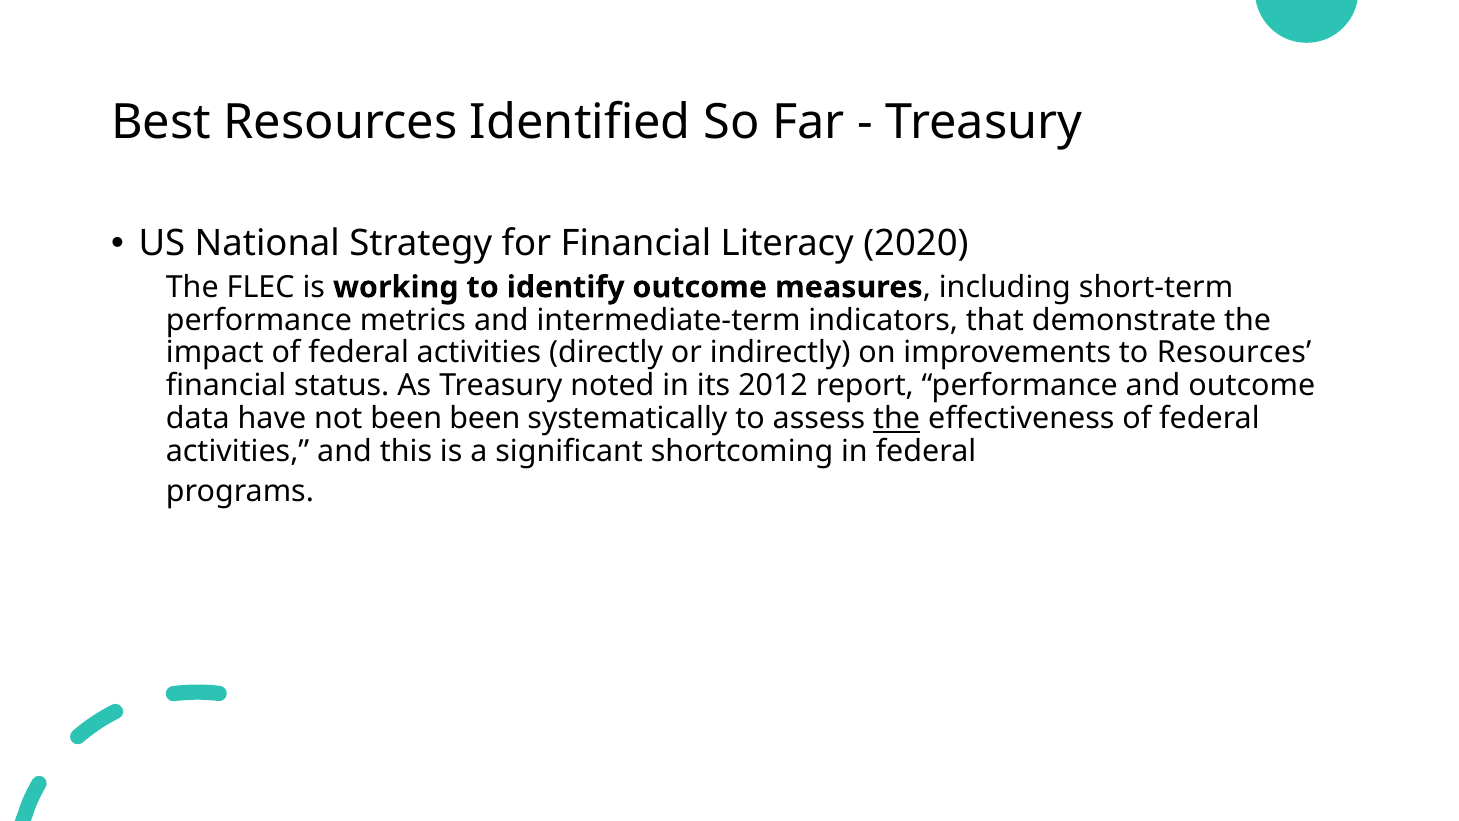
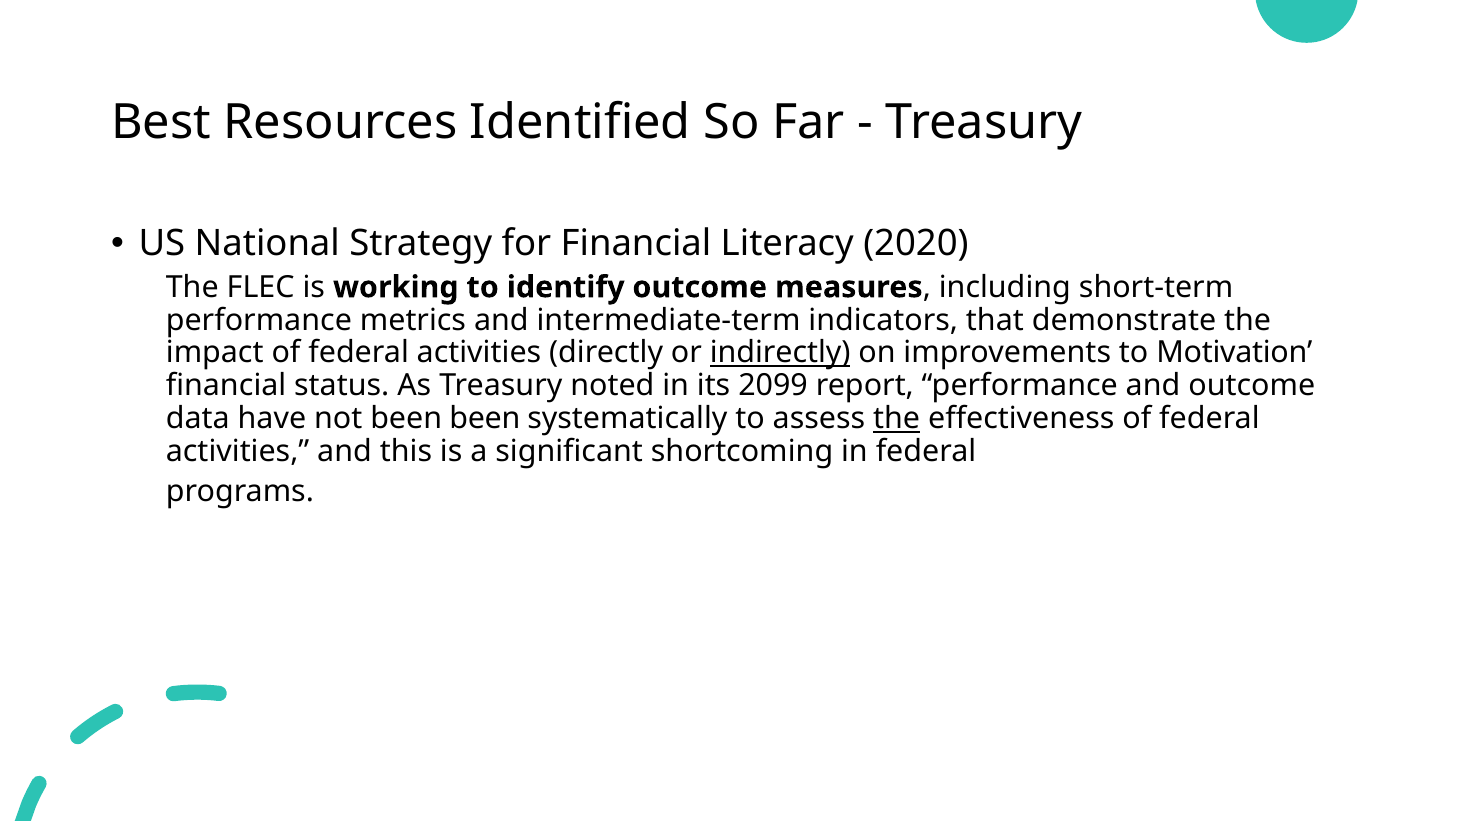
indirectly underline: none -> present
to Resources: Resources -> Motivation
2012: 2012 -> 2099
